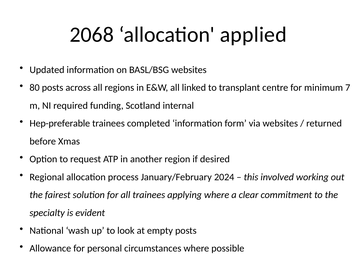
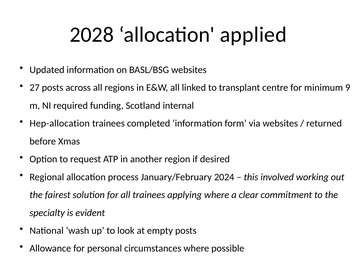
2068: 2068 -> 2028
80: 80 -> 27
7: 7 -> 9
Hep-preferable: Hep-preferable -> Hep-allocation
